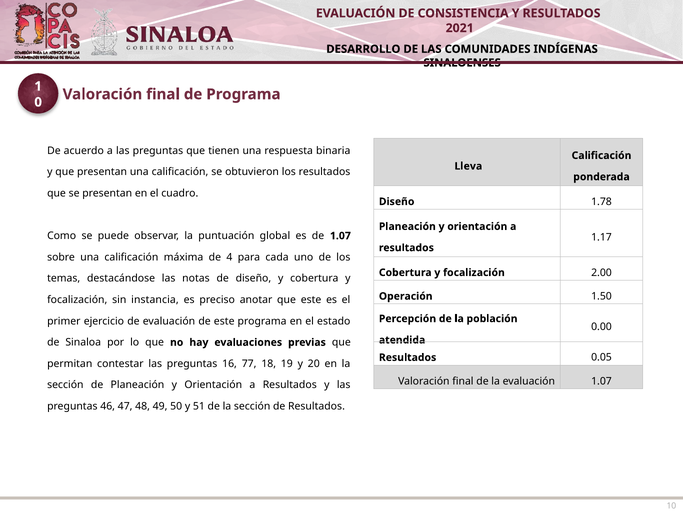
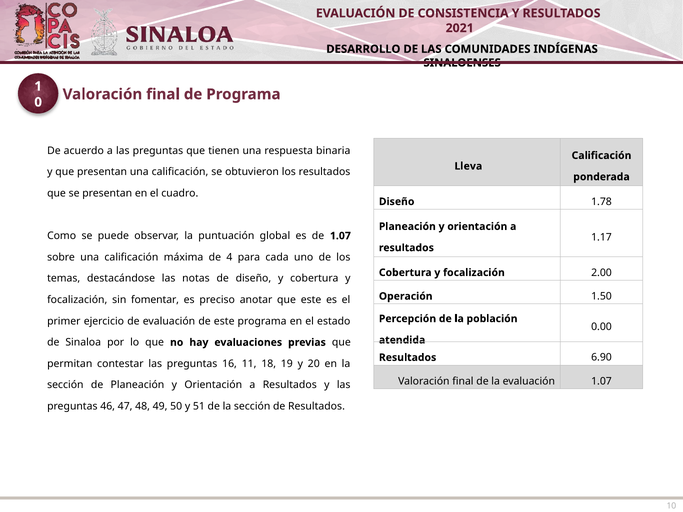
instancia: instancia -> fomentar
0.05: 0.05 -> 6.90
77: 77 -> 11
